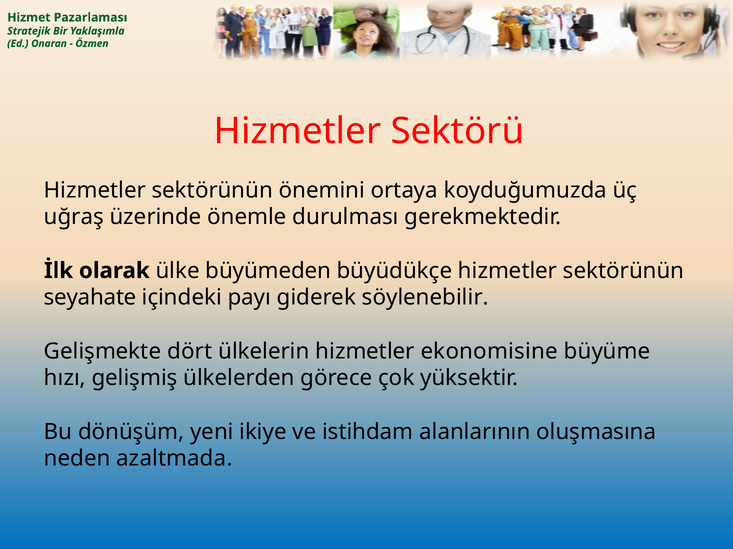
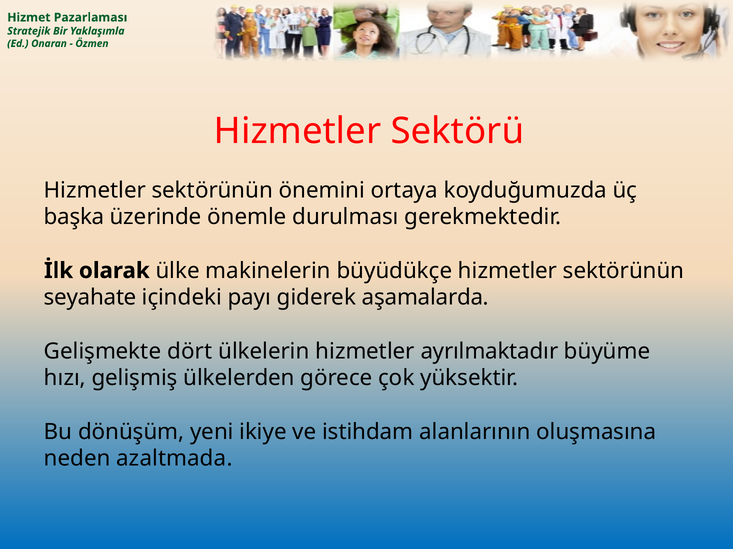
uğraş: uğraş -> başka
büyümeden: büyümeden -> makinelerin
söylenebilir: söylenebilir -> aşamalarda
ekonomisine: ekonomisine -> ayrılmaktadır
